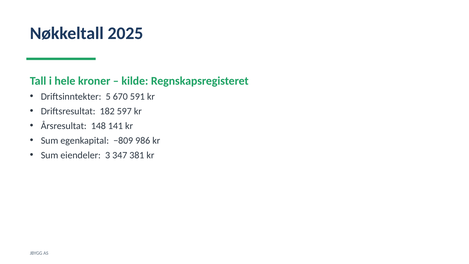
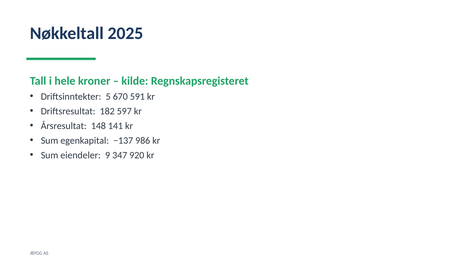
−809: −809 -> −137
3: 3 -> 9
381: 381 -> 920
